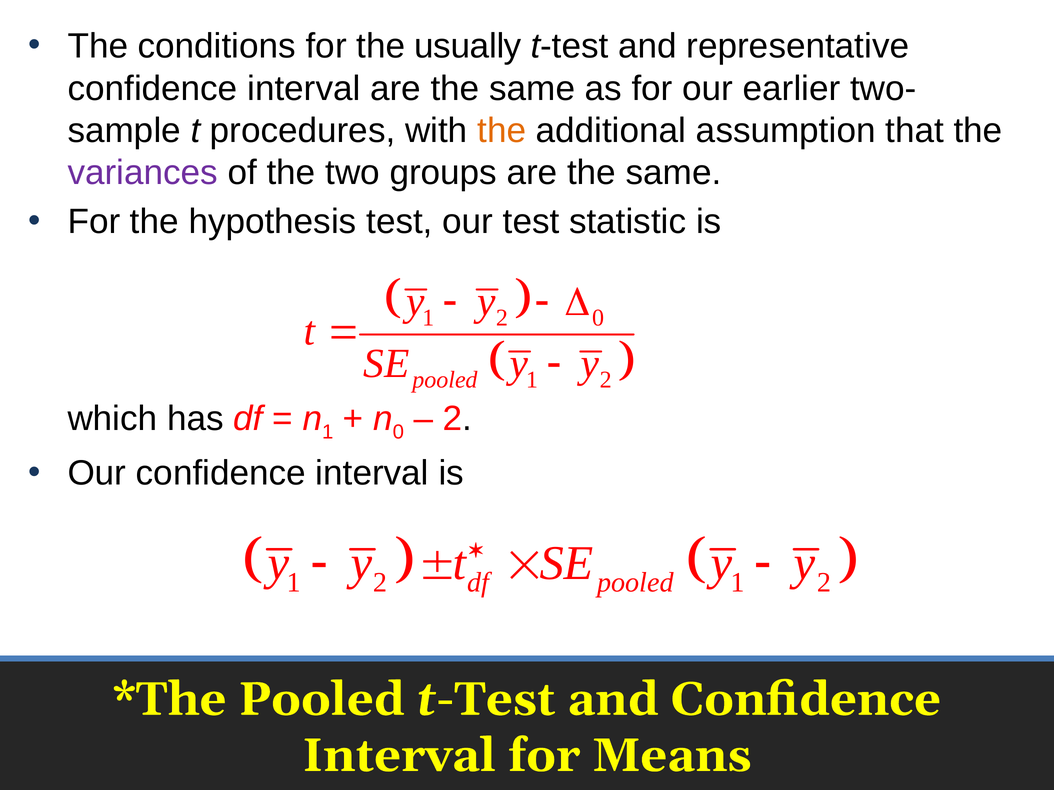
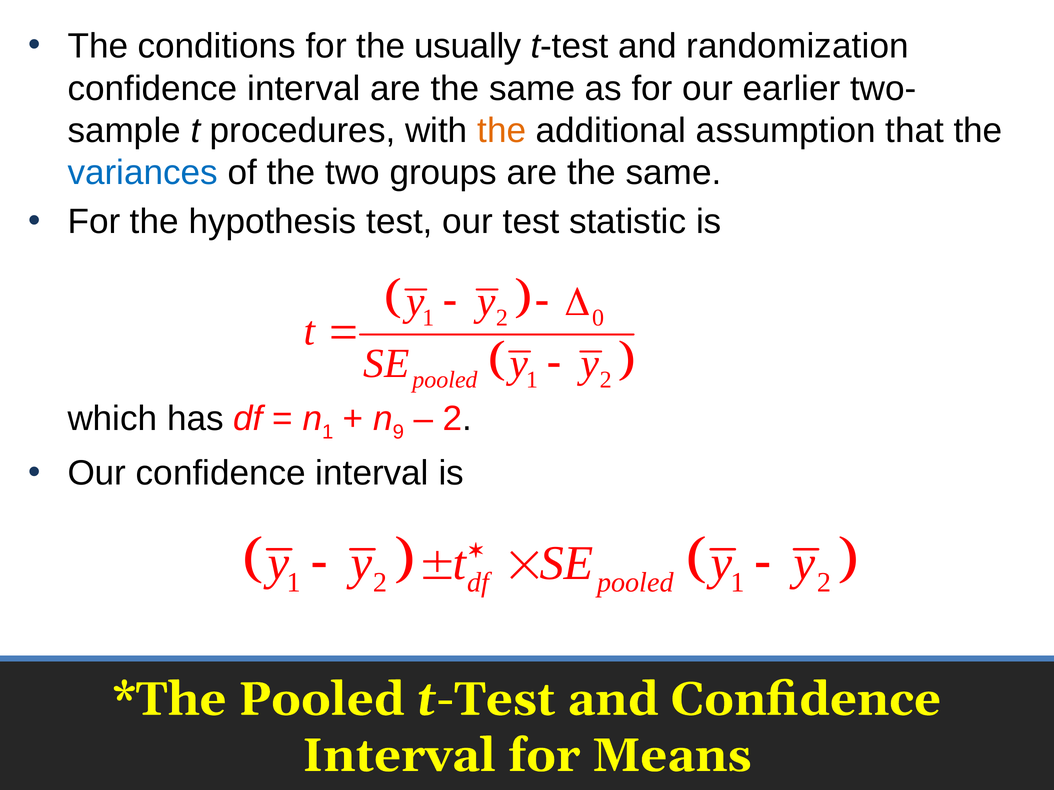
representative: representative -> randomization
variances colour: purple -> blue
0 at (398, 432): 0 -> 9
